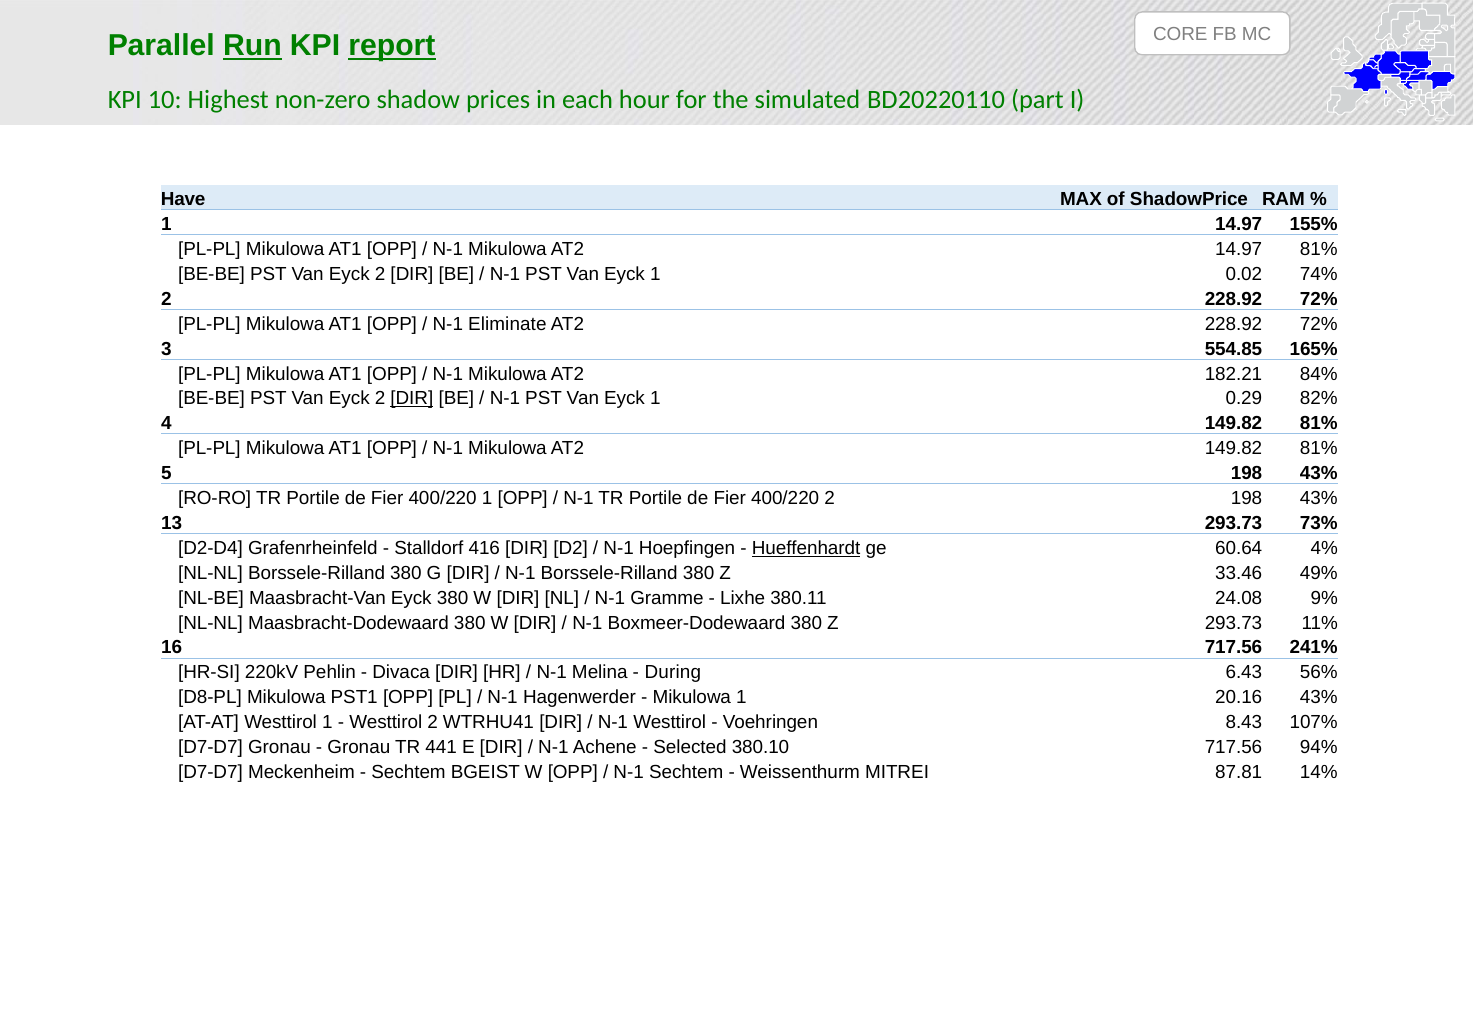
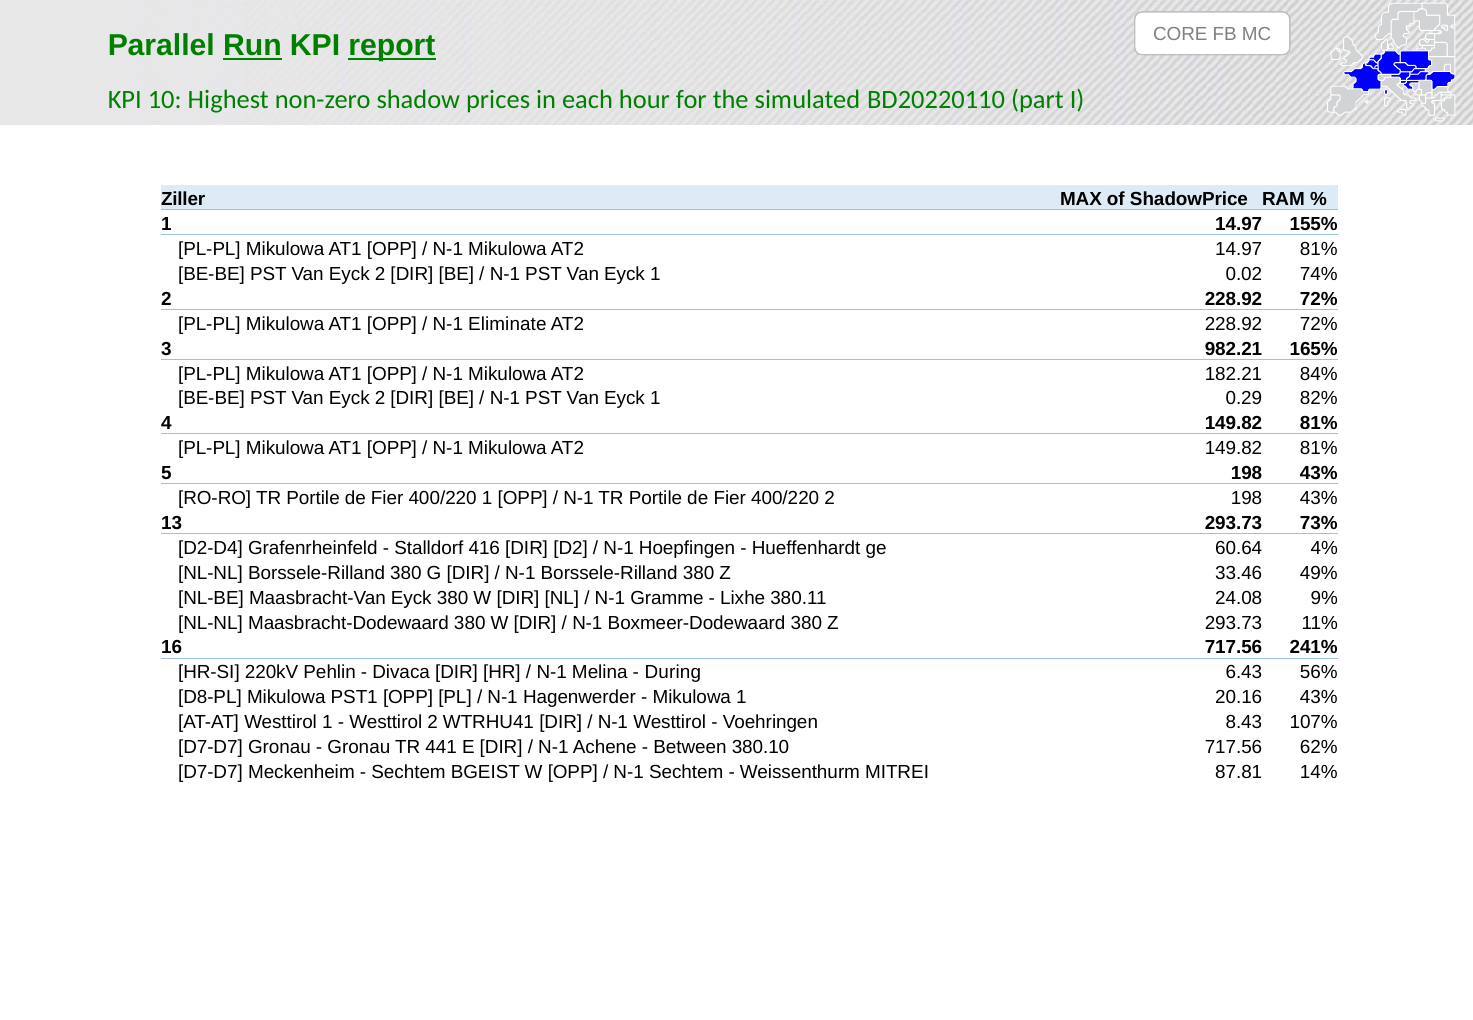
Have: Have -> Ziller
554.85: 554.85 -> 982.21
DIR at (412, 399) underline: present -> none
Hueffenhardt underline: present -> none
Selected: Selected -> Between
94%: 94% -> 62%
